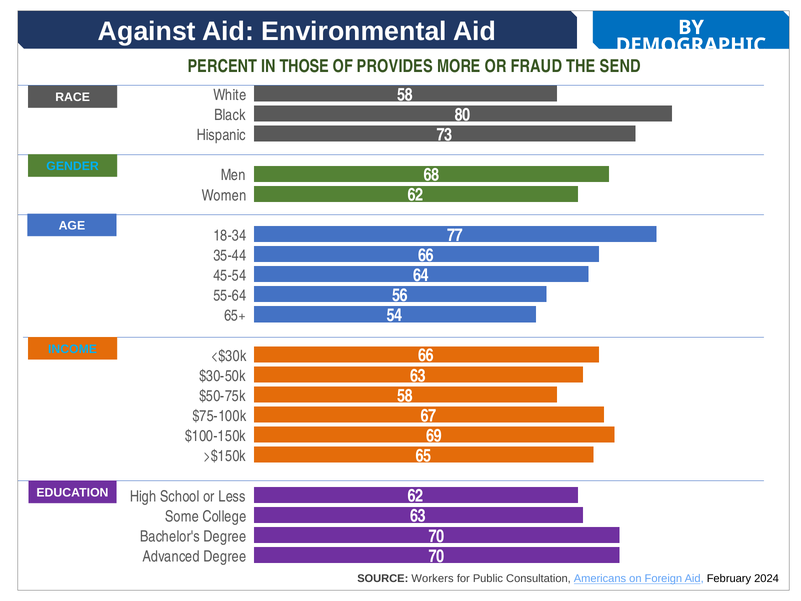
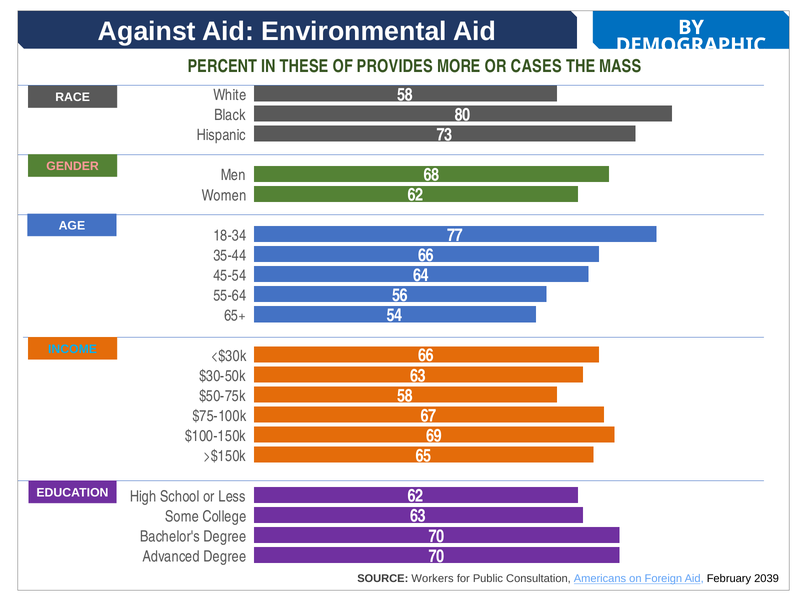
THOSE: THOSE -> THESE
FRAUD: FRAUD -> CASES
SEND: SEND -> MASS
GENDER colour: light blue -> pink
2024: 2024 -> 2039
